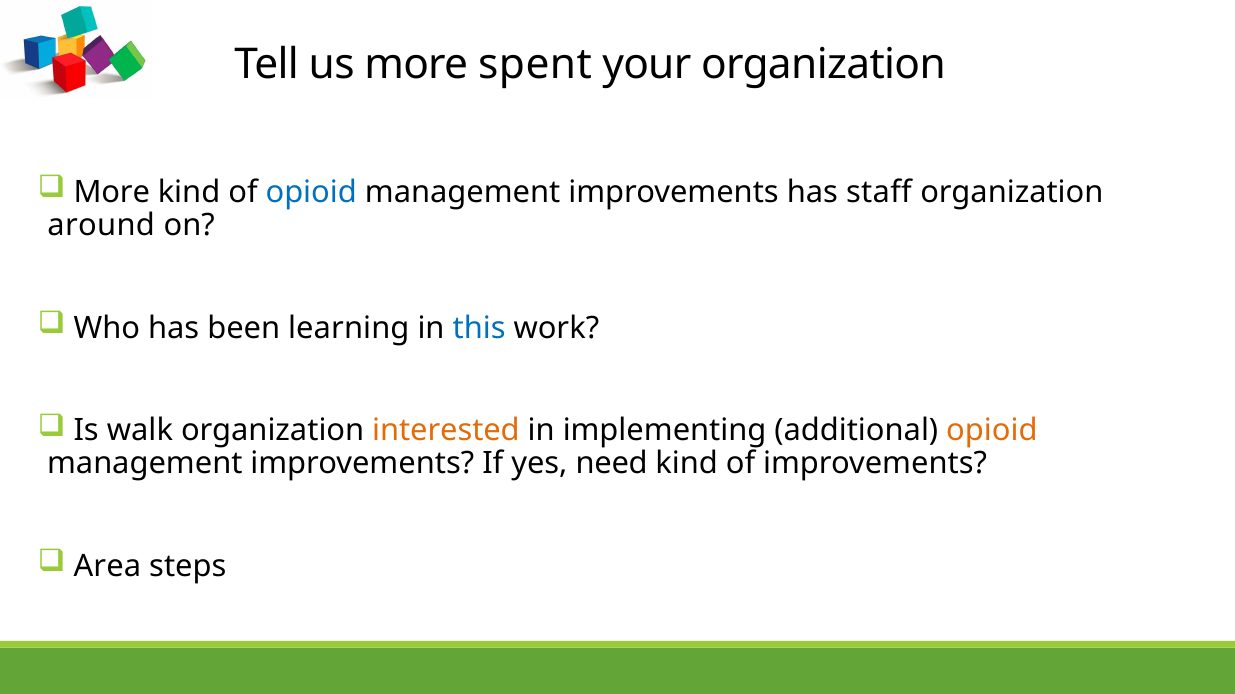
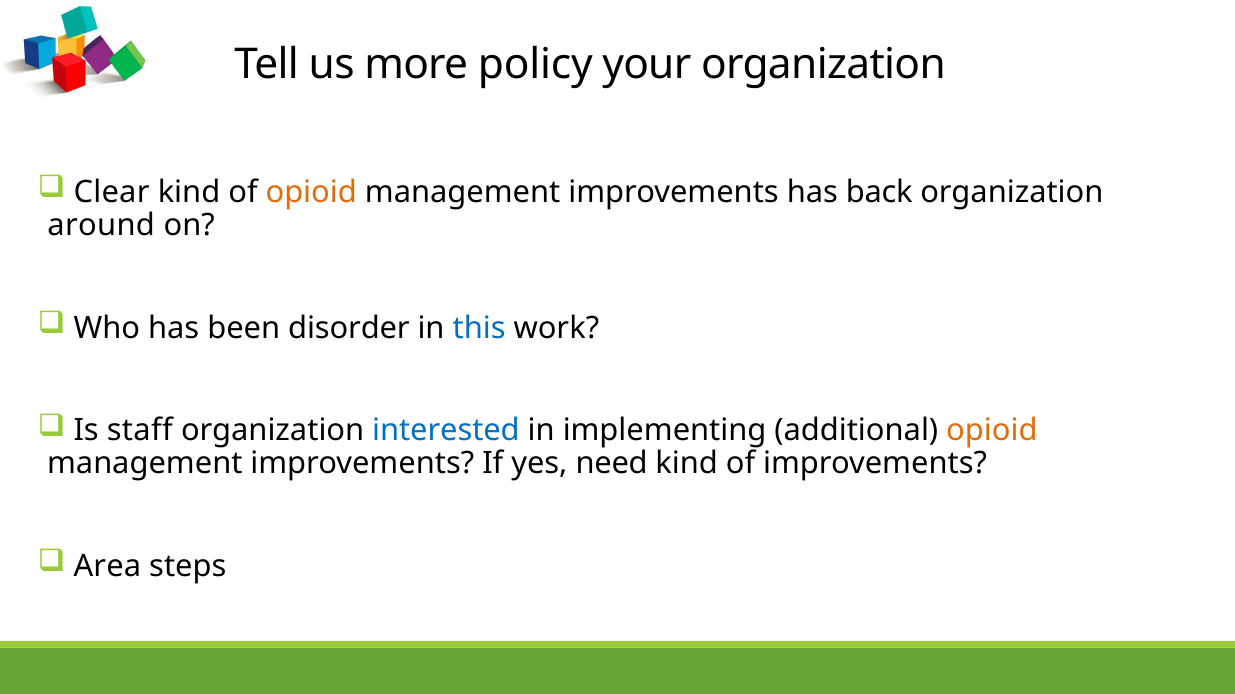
spent: spent -> policy
More at (112, 192): More -> Clear
opioid at (311, 192) colour: blue -> orange
staff: staff -> back
learning: learning -> disorder
walk: walk -> staff
interested colour: orange -> blue
